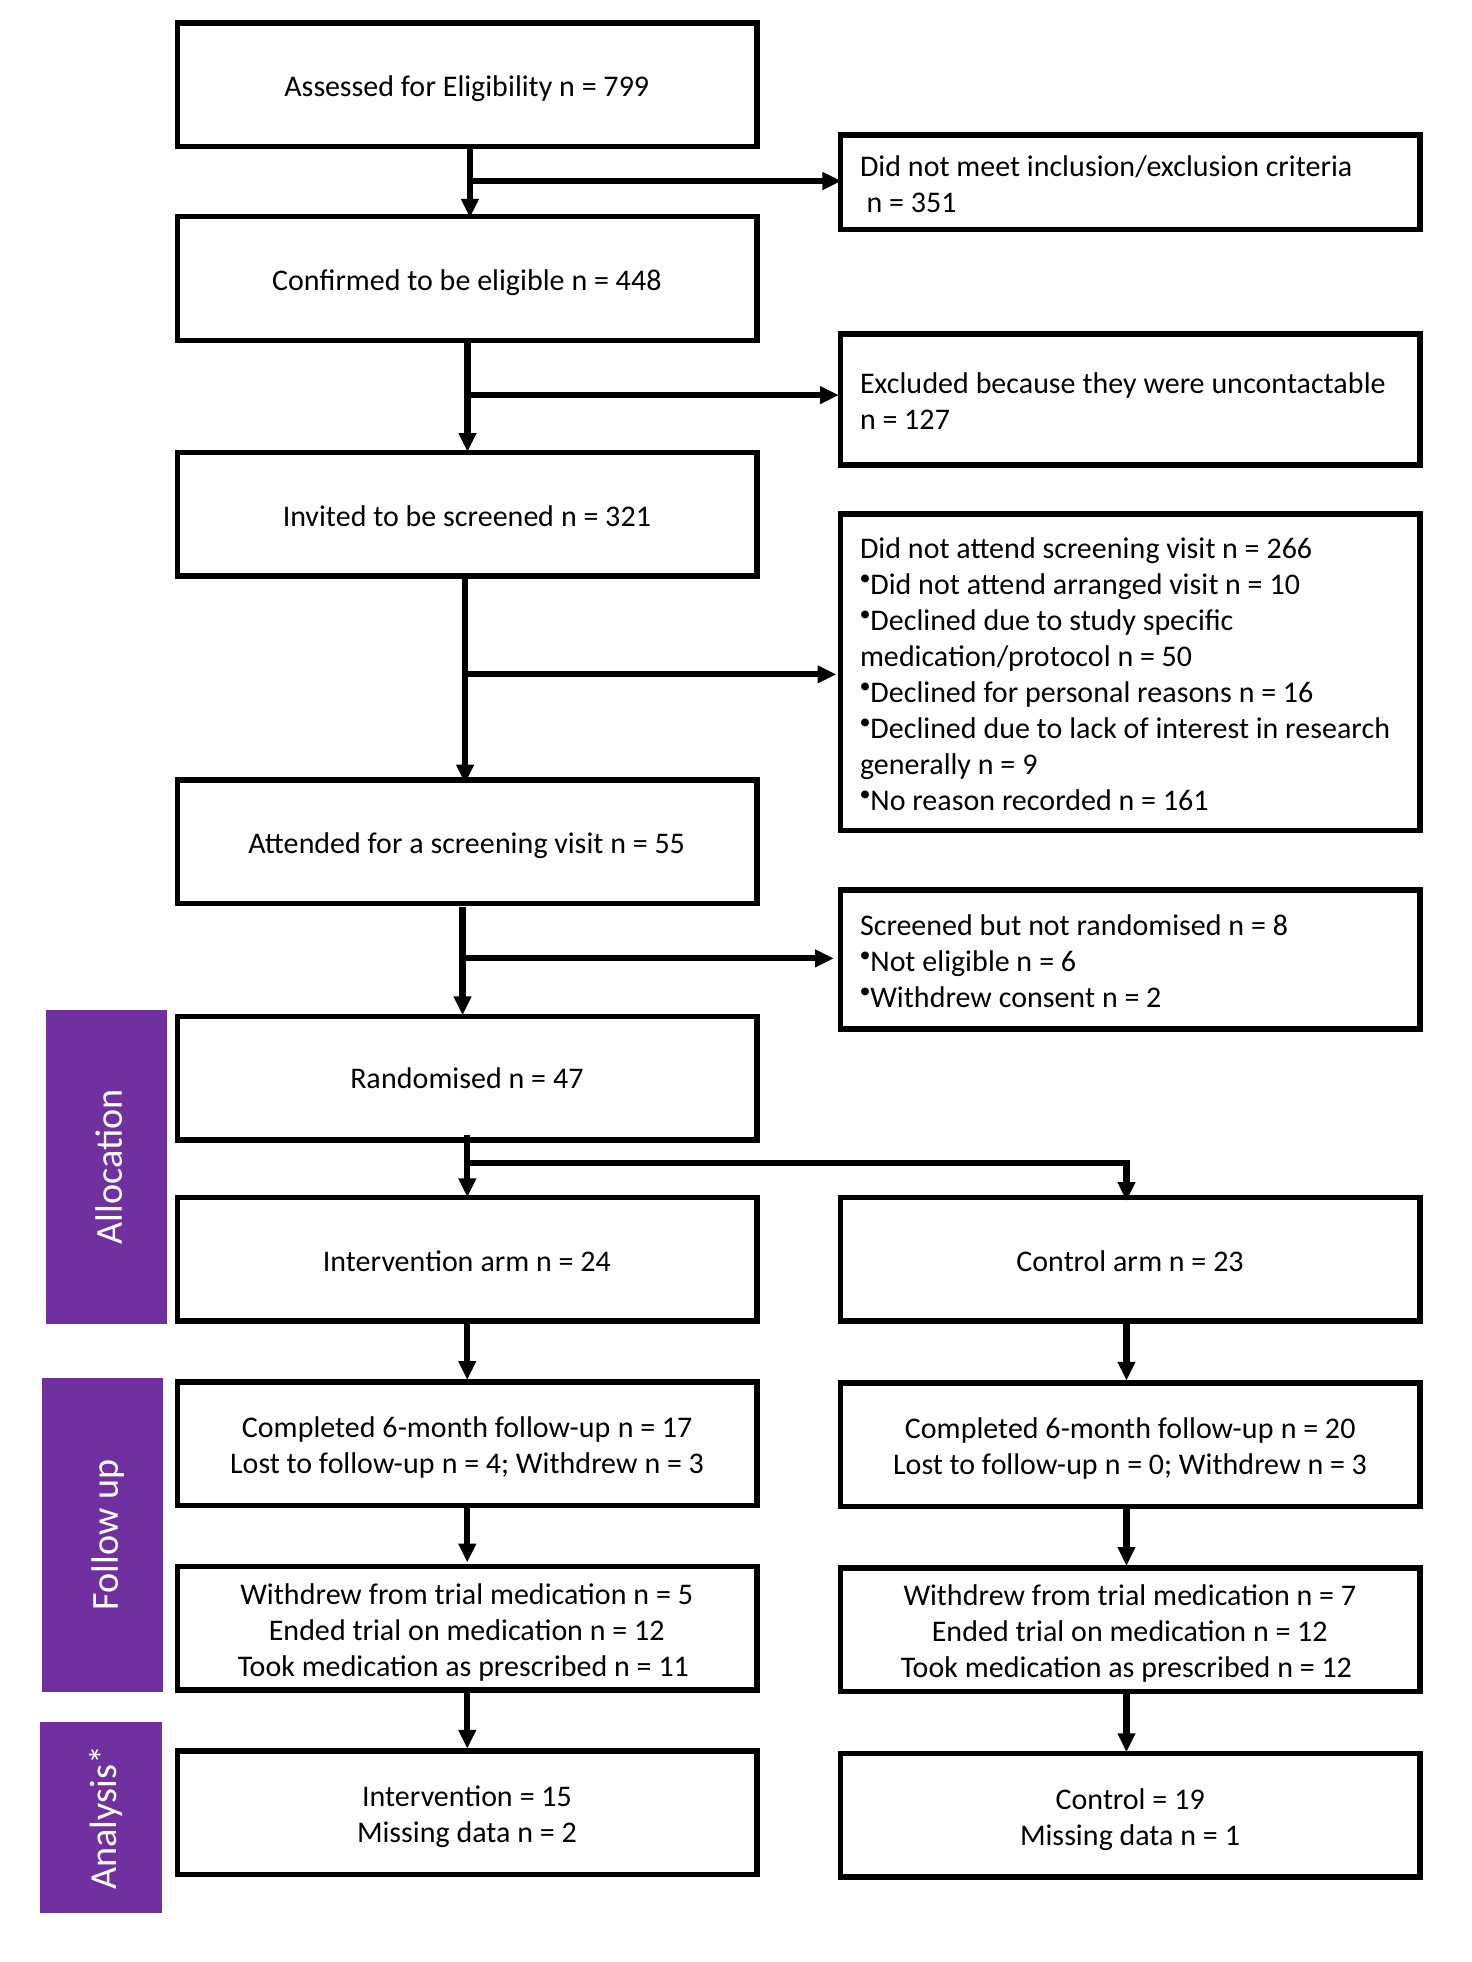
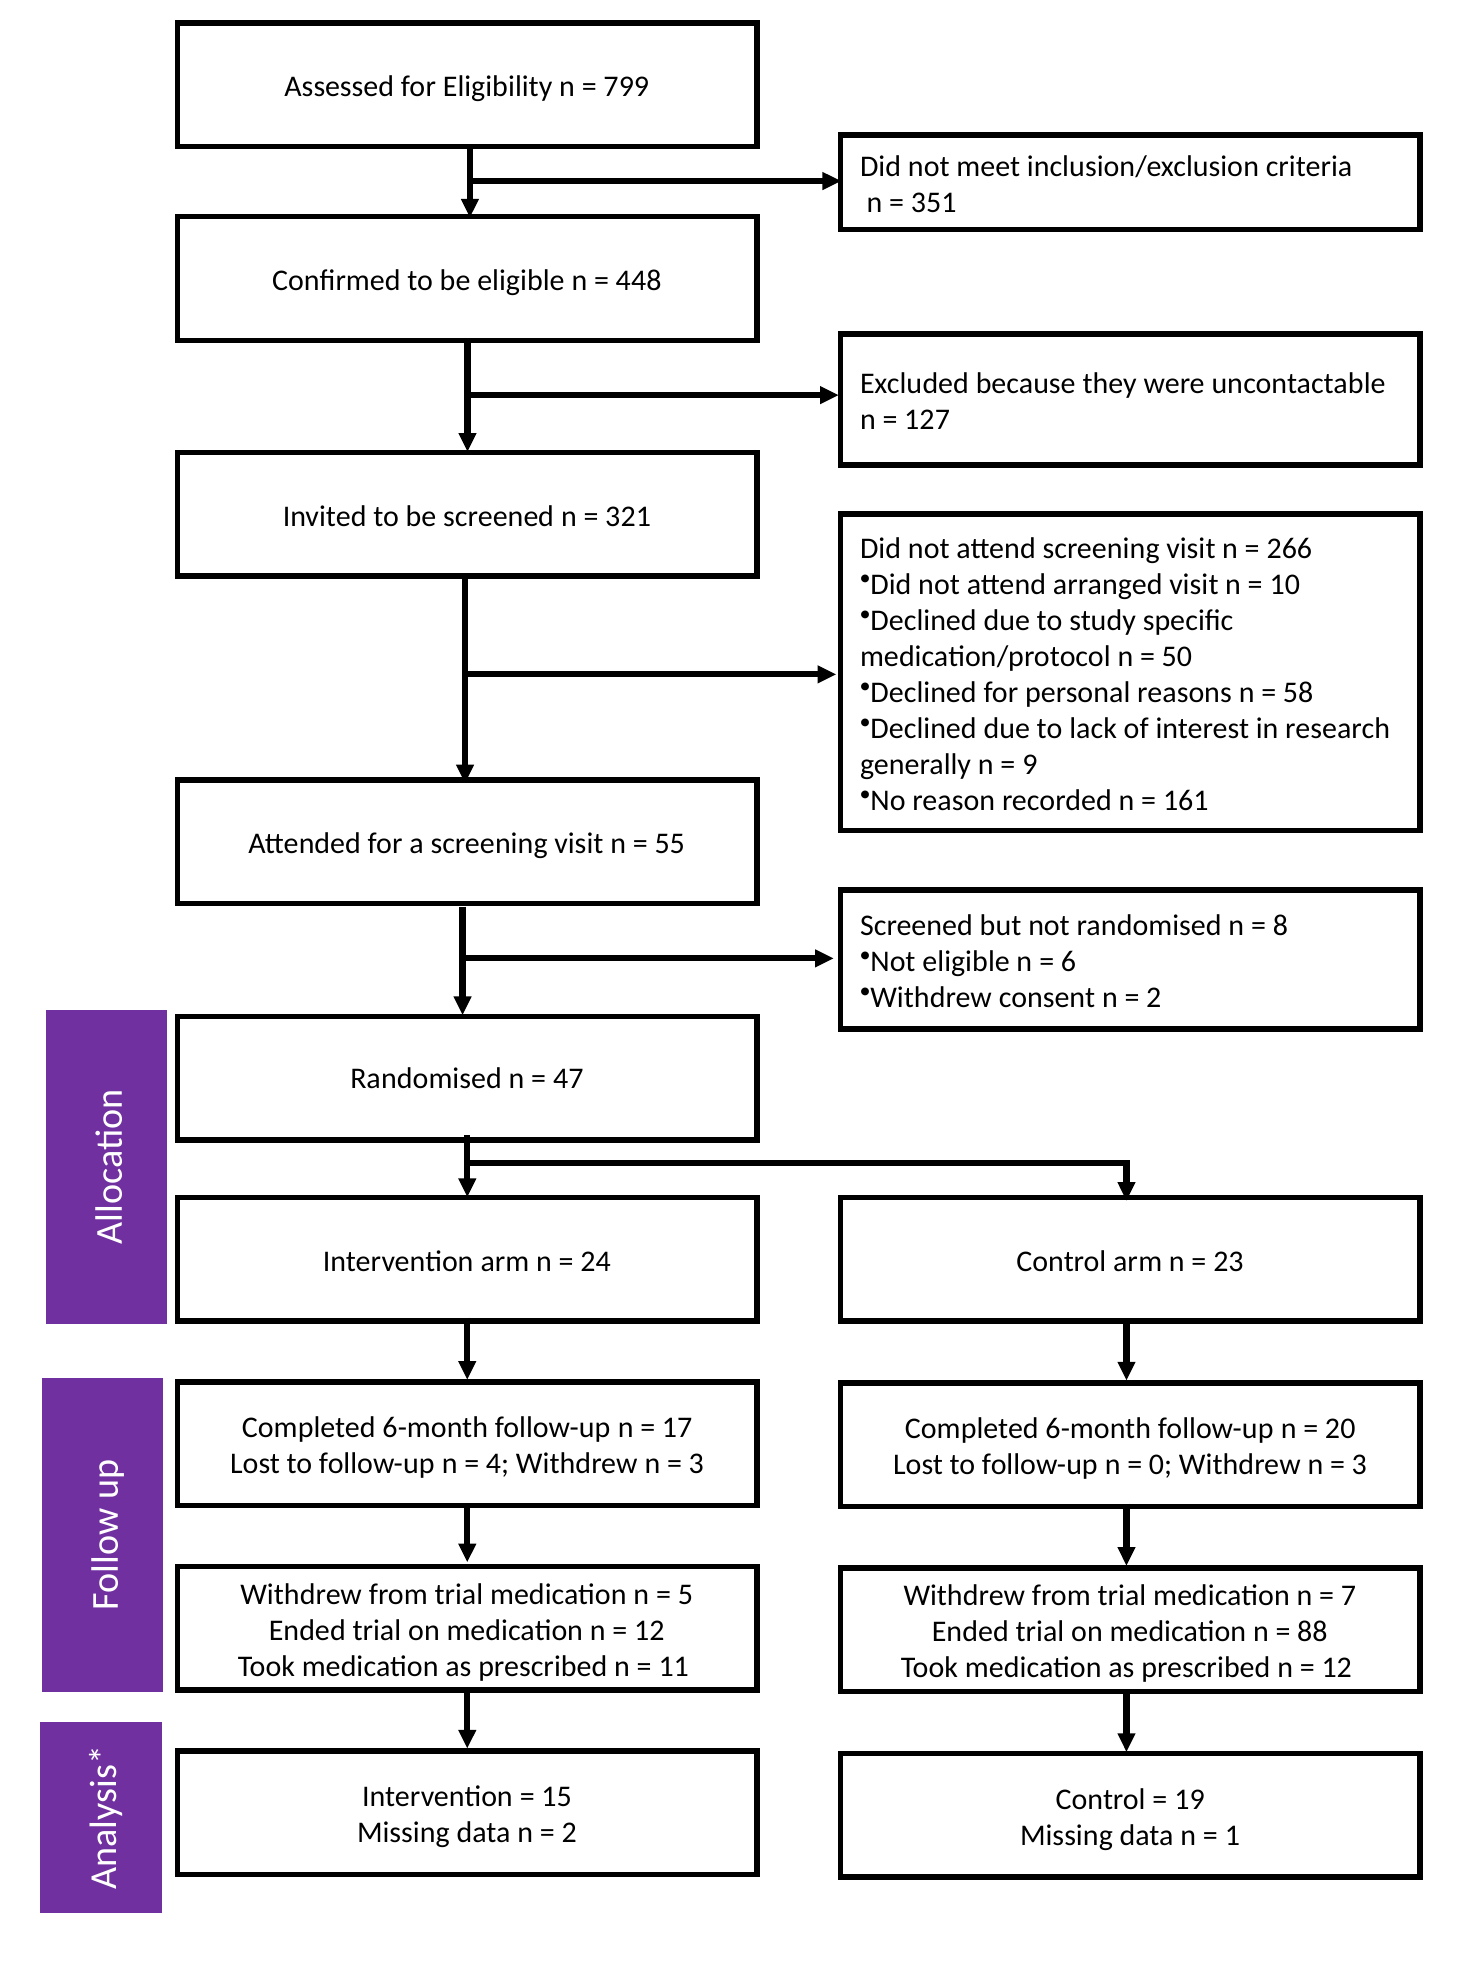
16: 16 -> 58
12 at (1312, 1633): 12 -> 88
